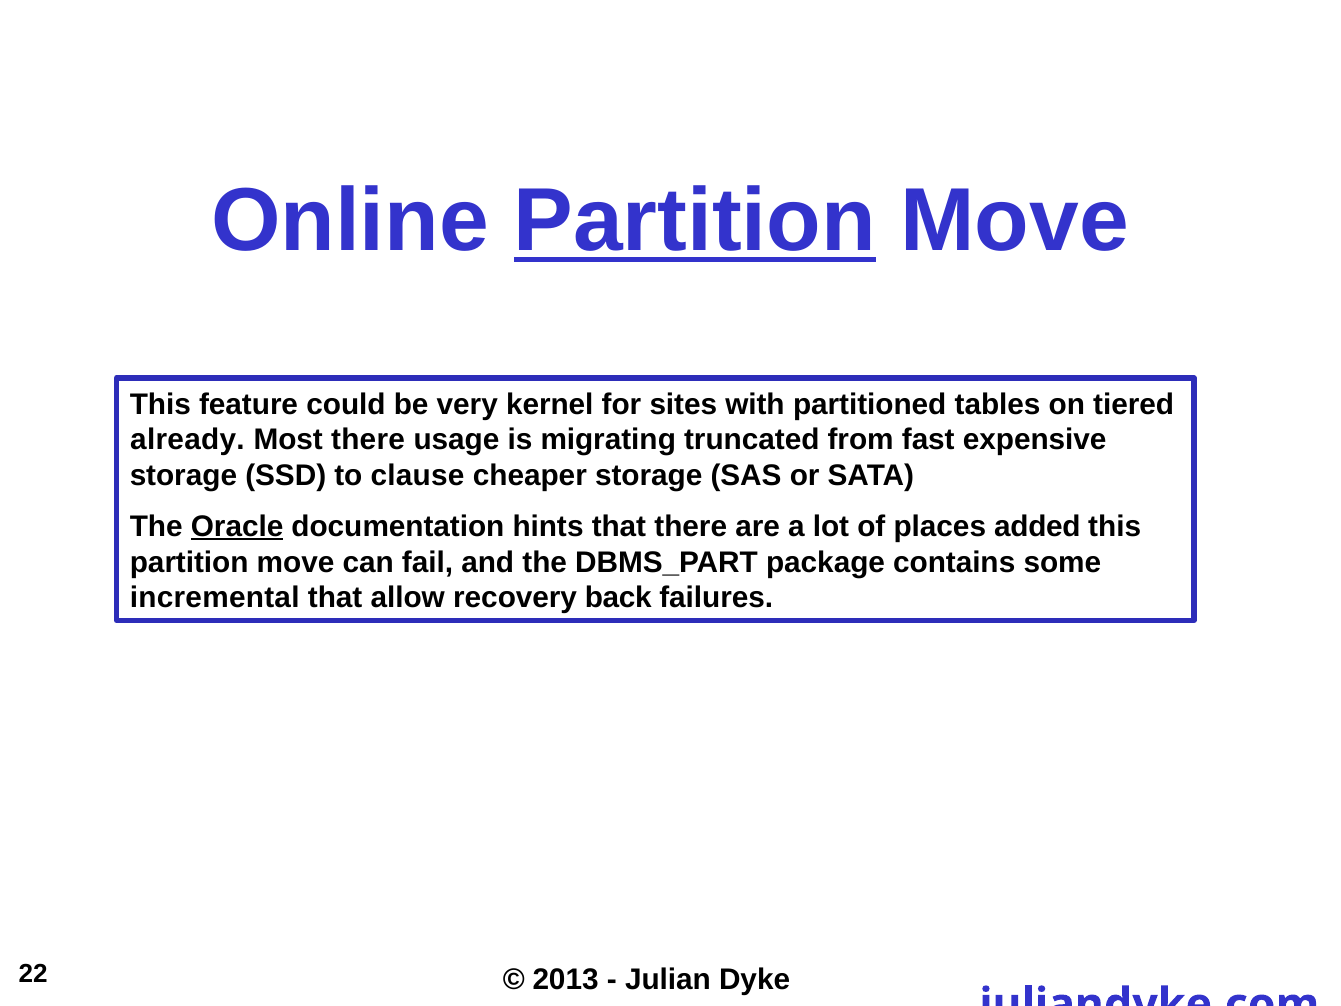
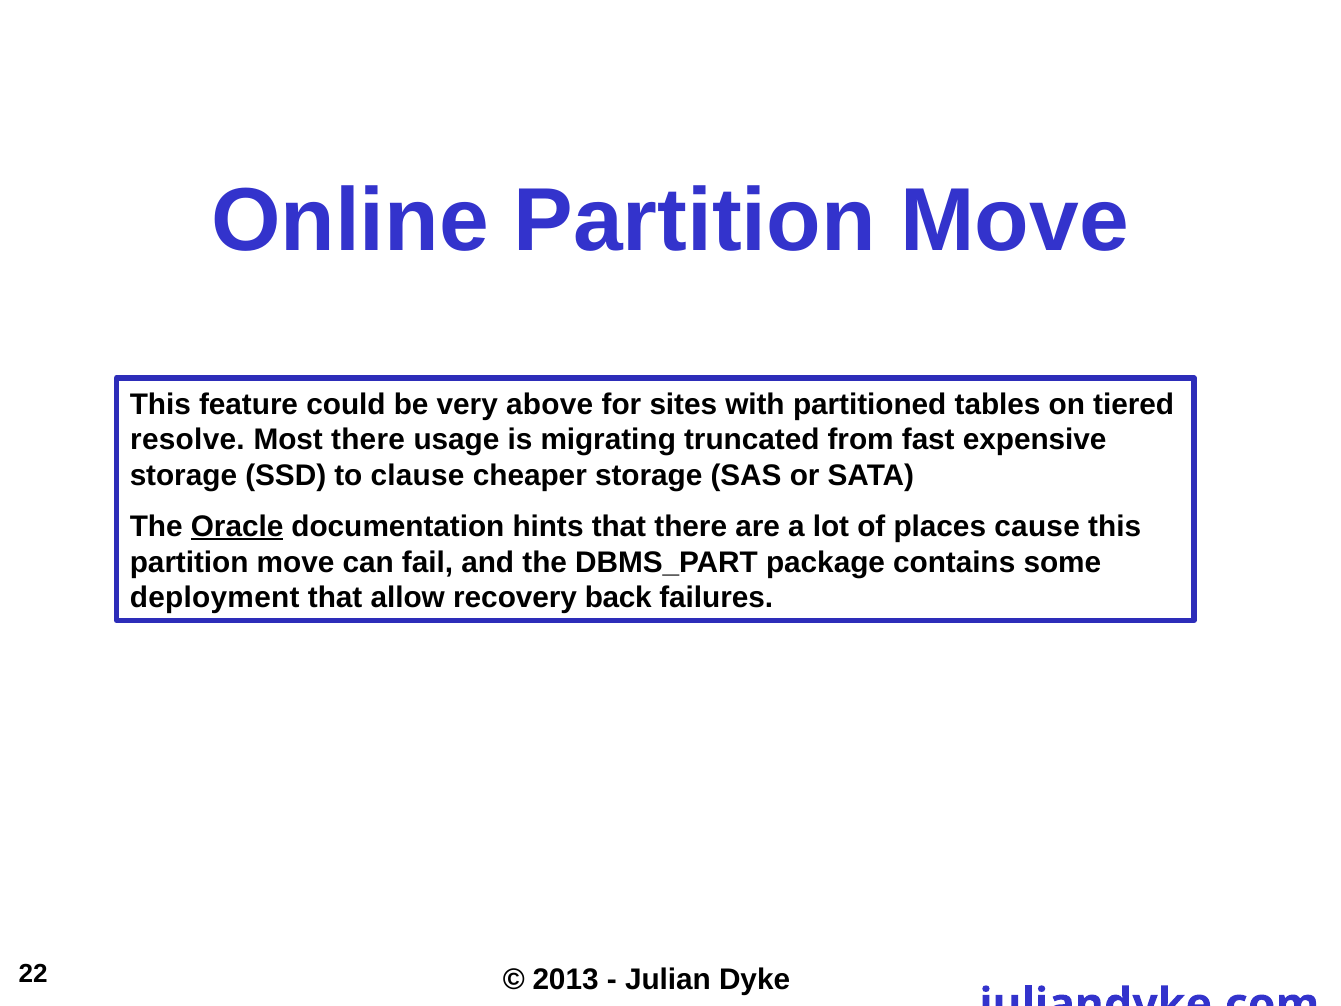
Partition at (695, 221) underline: present -> none
kernel: kernel -> above
already: already -> resolve
added: added -> cause
incremental: incremental -> deployment
